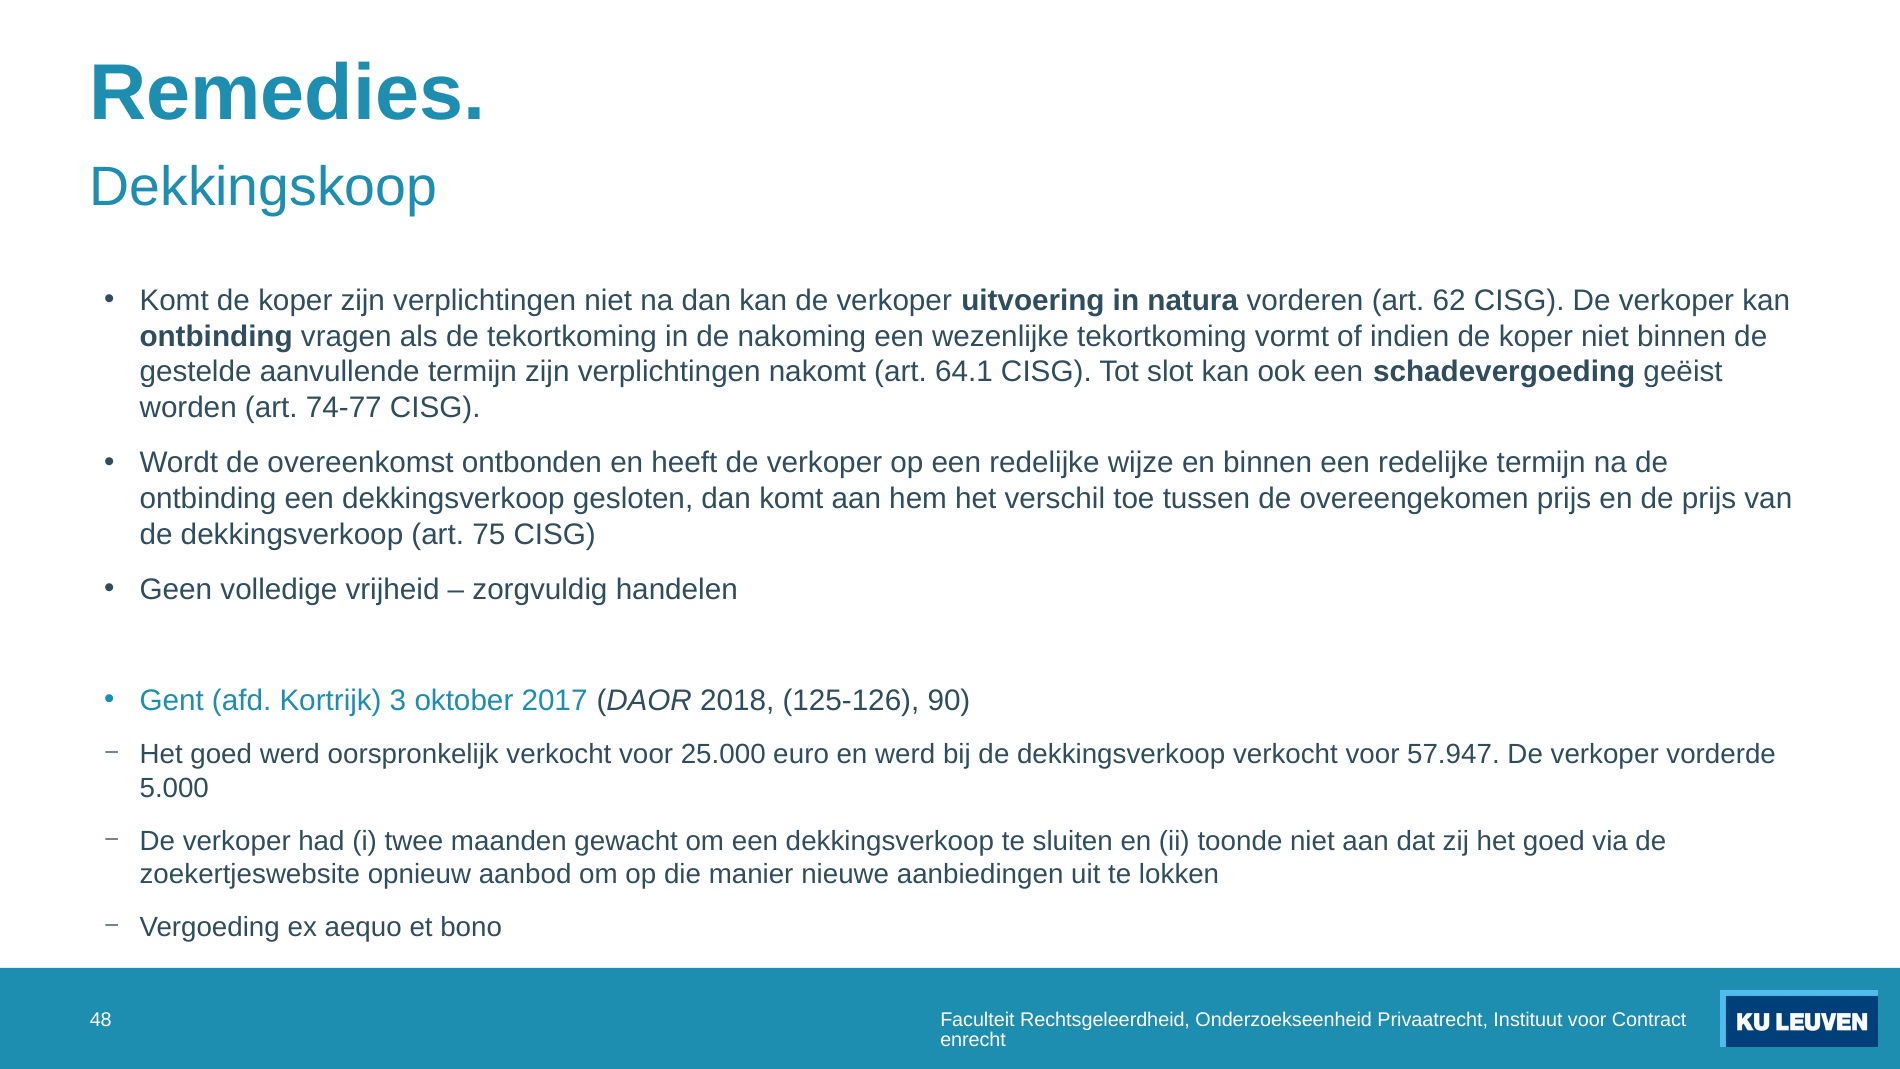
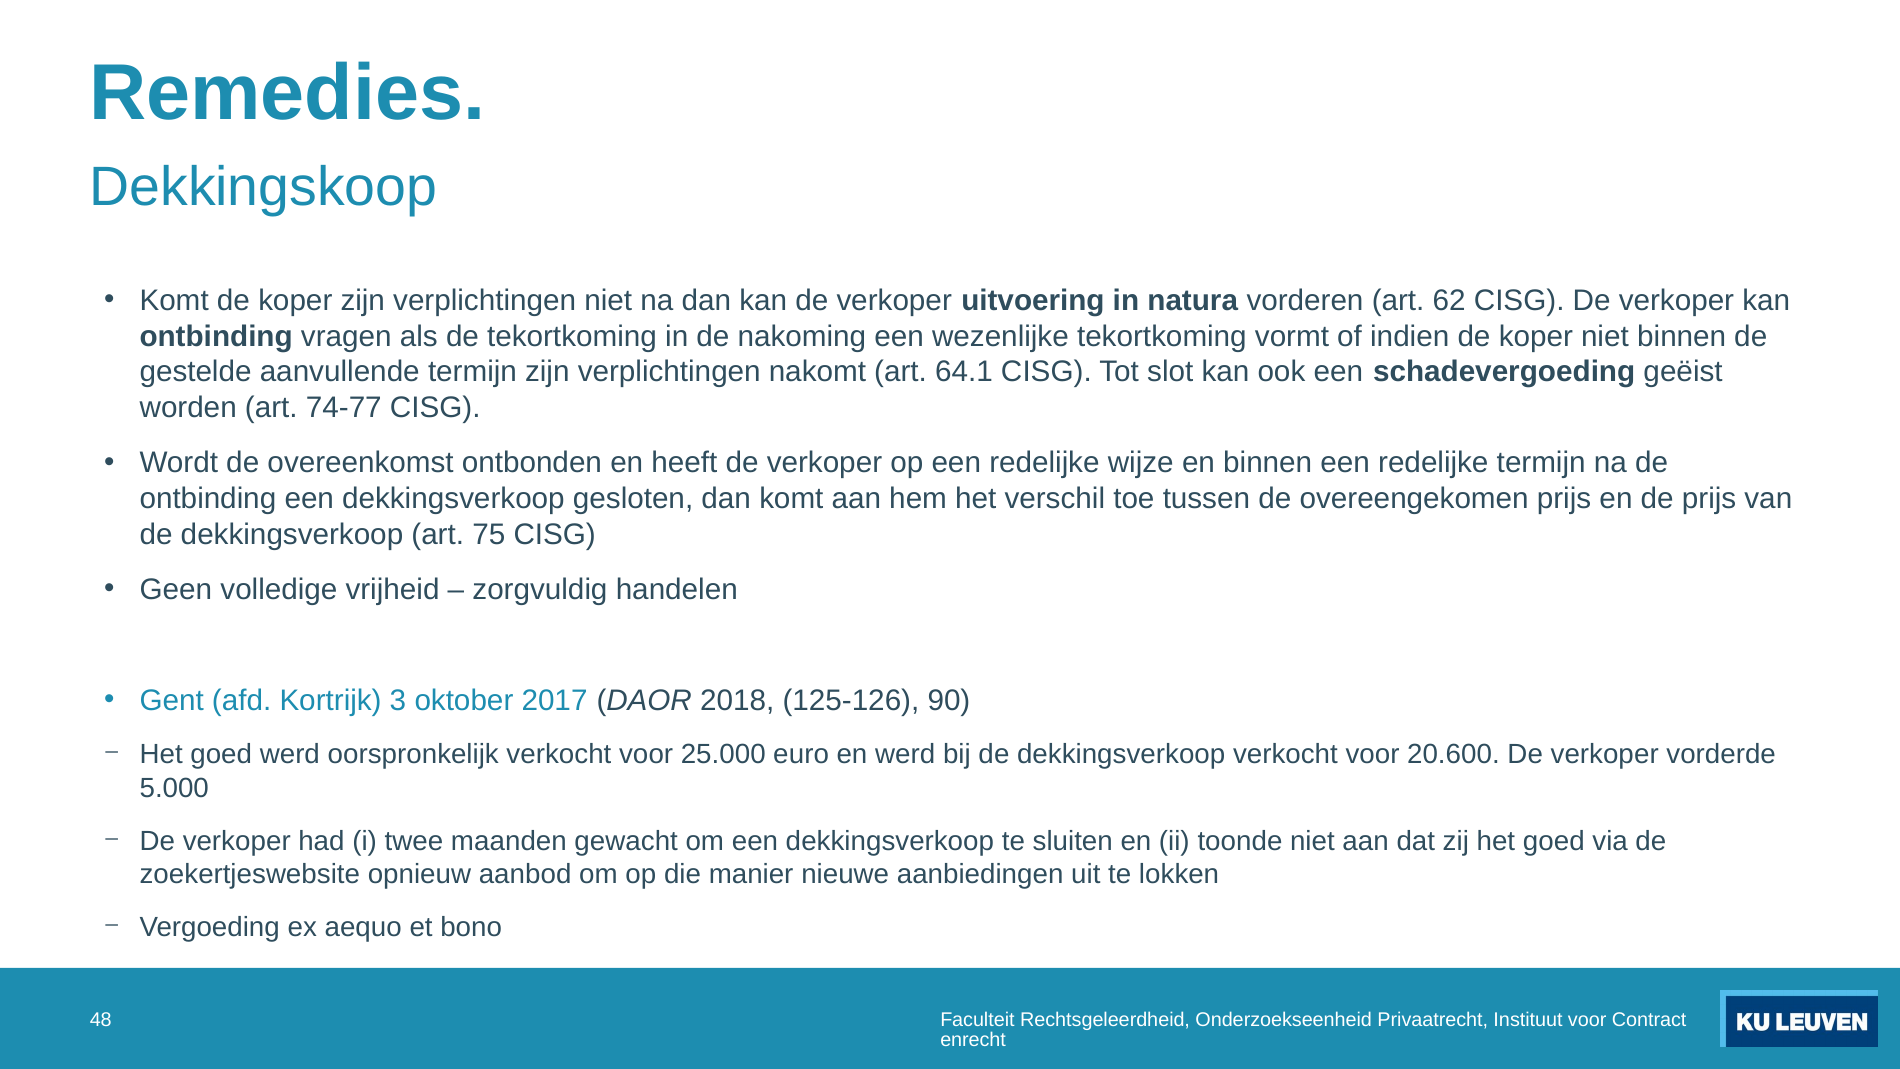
57.947: 57.947 -> 20.600
